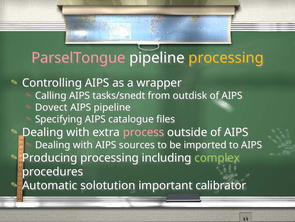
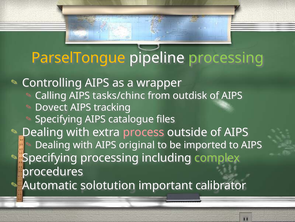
ParselTongue colour: pink -> yellow
processing at (226, 58) colour: yellow -> light green
tasks/snedt: tasks/snedt -> tasks/chinc
AIPS pipeline: pipeline -> tracking
sources: sources -> original
Producing at (50, 157): Producing -> Specifying
